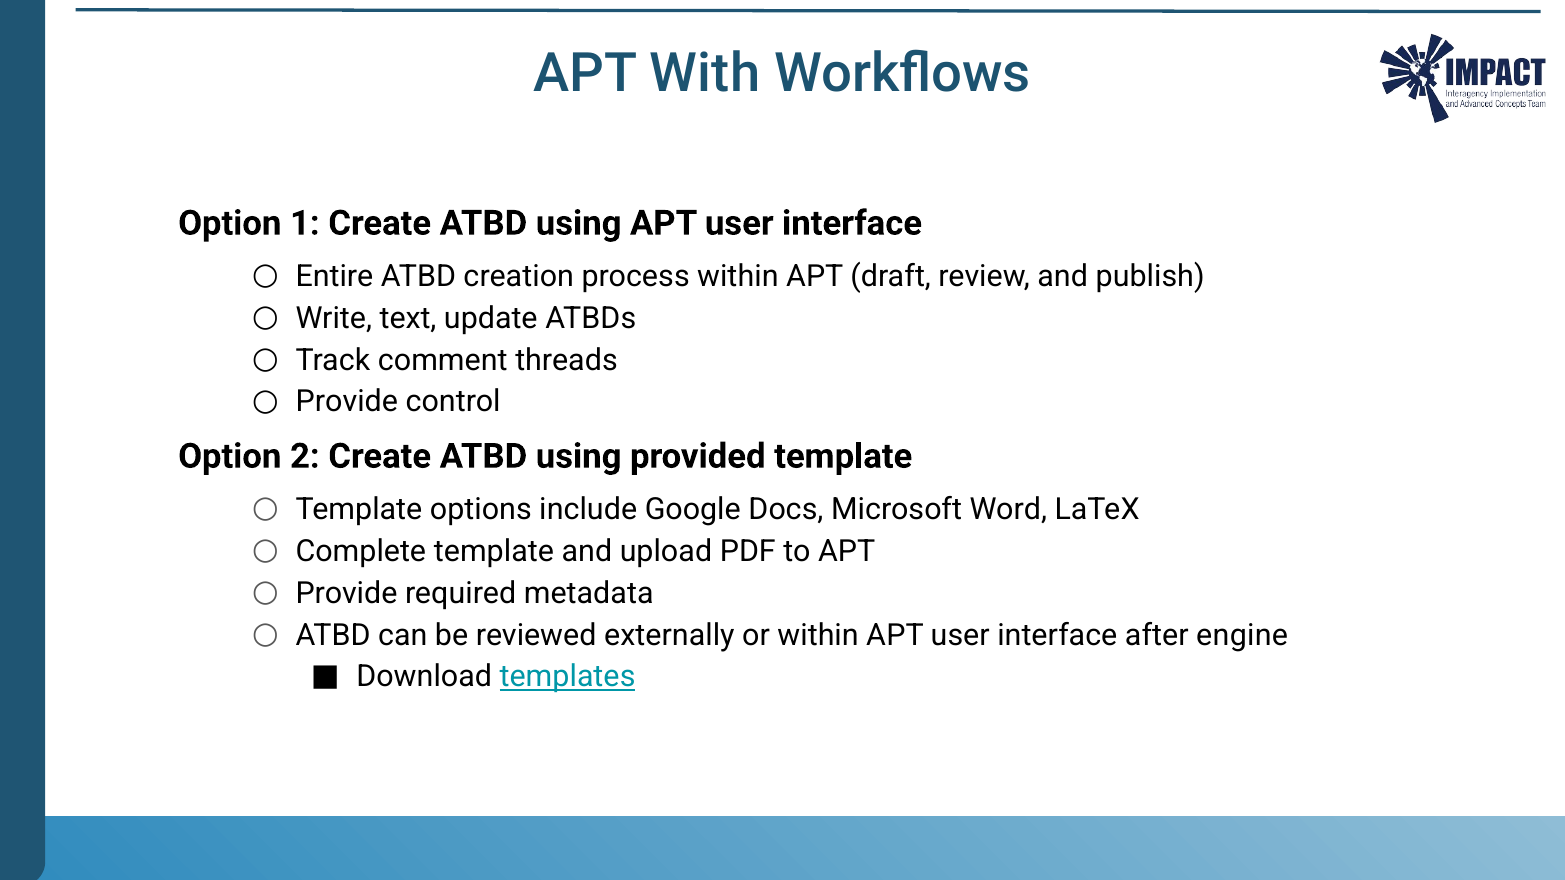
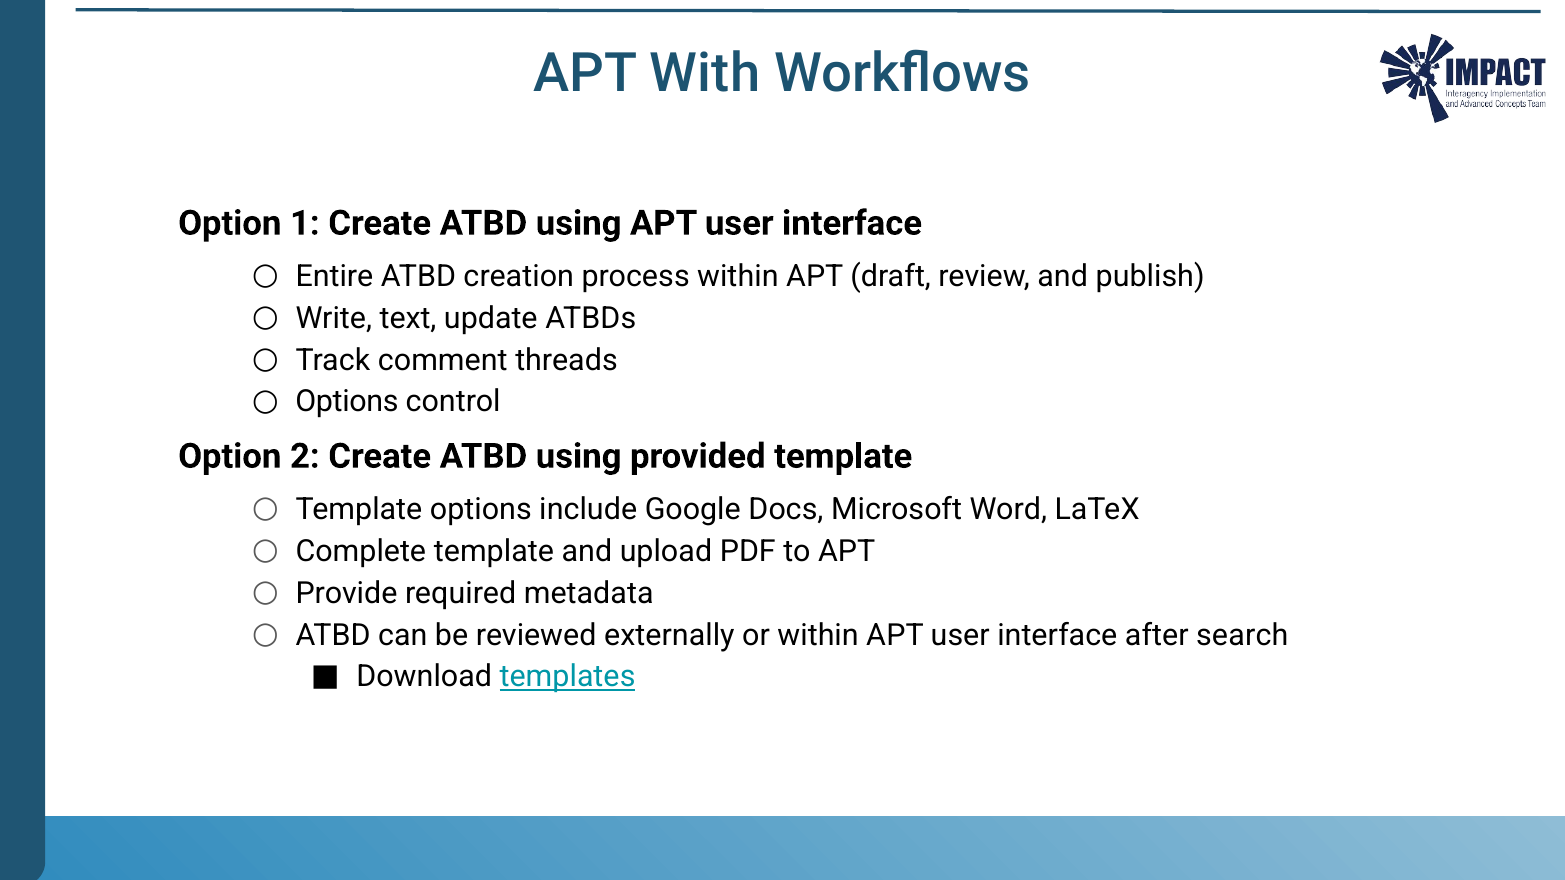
Provide at (347, 402): Provide -> Options
engine: engine -> search
